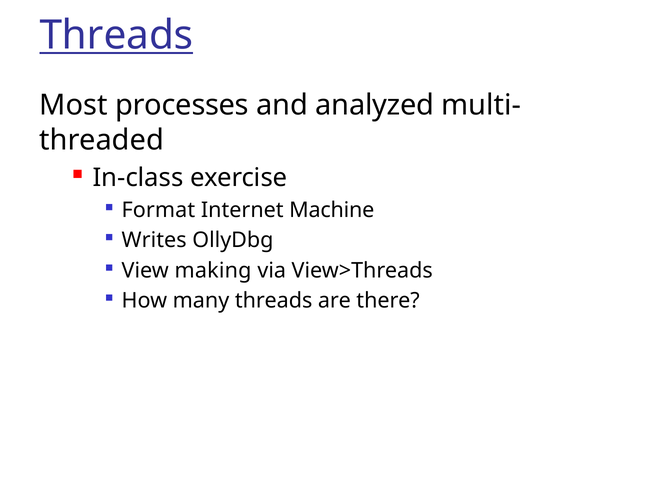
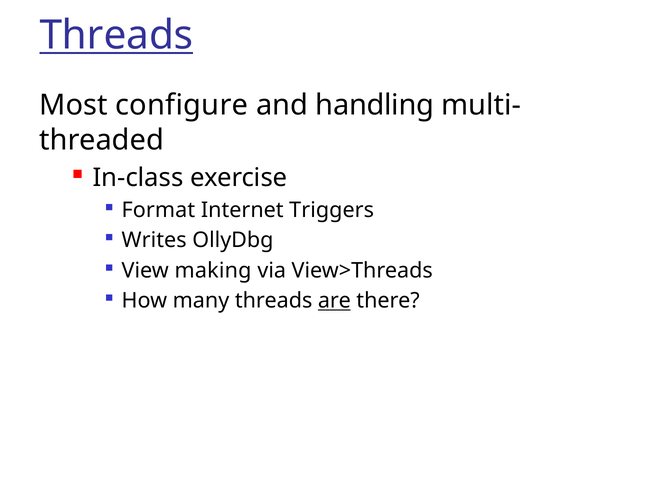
processes: processes -> configure
analyzed: analyzed -> handling
Machine: Machine -> Triggers
are underline: none -> present
